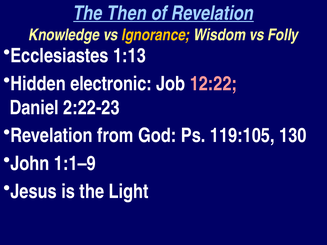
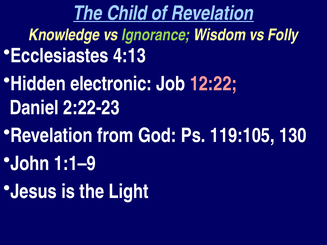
Then: Then -> Child
Ignorance colour: yellow -> light green
1:13: 1:13 -> 4:13
